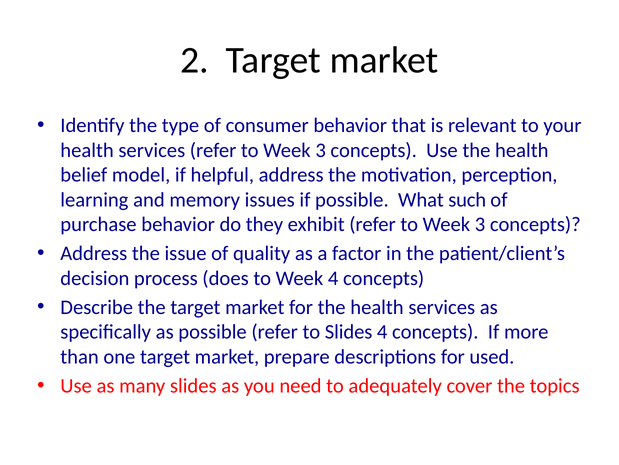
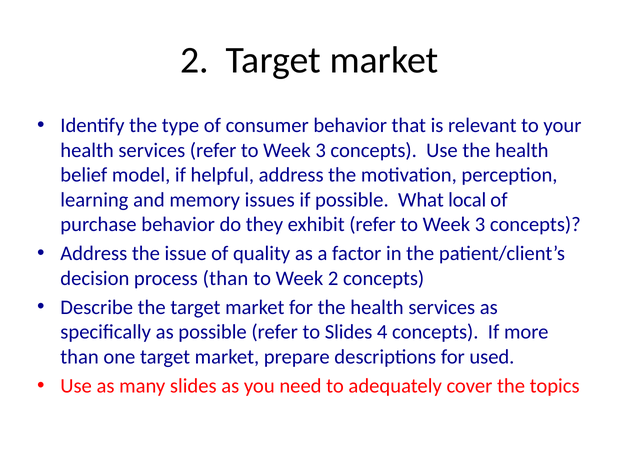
such: such -> local
process does: does -> than
Week 4: 4 -> 2
